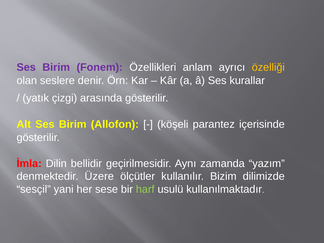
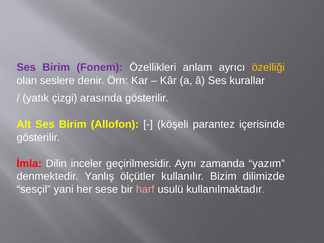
bellidir: bellidir -> inceler
Üzere: Üzere -> Yanlış
harf colour: light green -> pink
